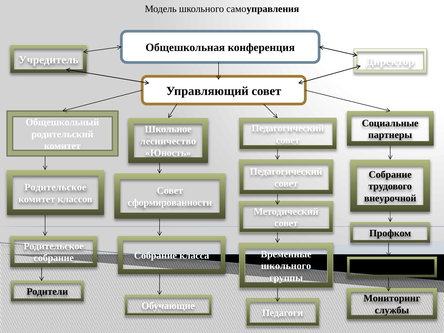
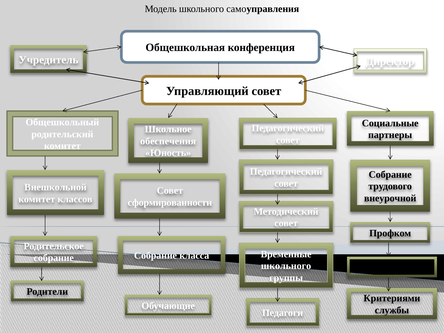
лесничество: лесничество -> обеспечения
Родительское at (55, 187): Родительское -> Внешкольной
Мониторинг: Мониторинг -> Критериями
